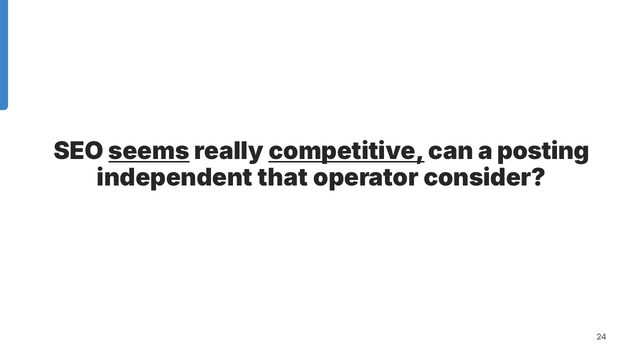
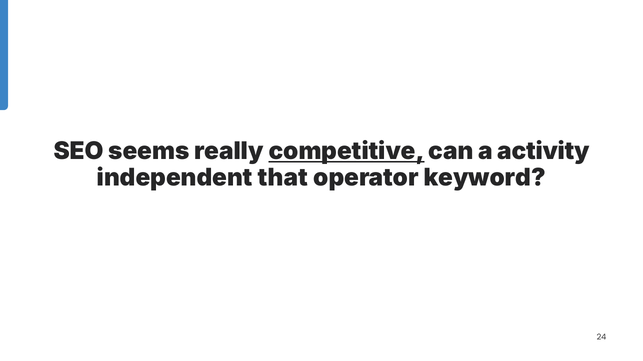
seems underline: present -> none
posting: posting -> activity
consider: consider -> keyword
